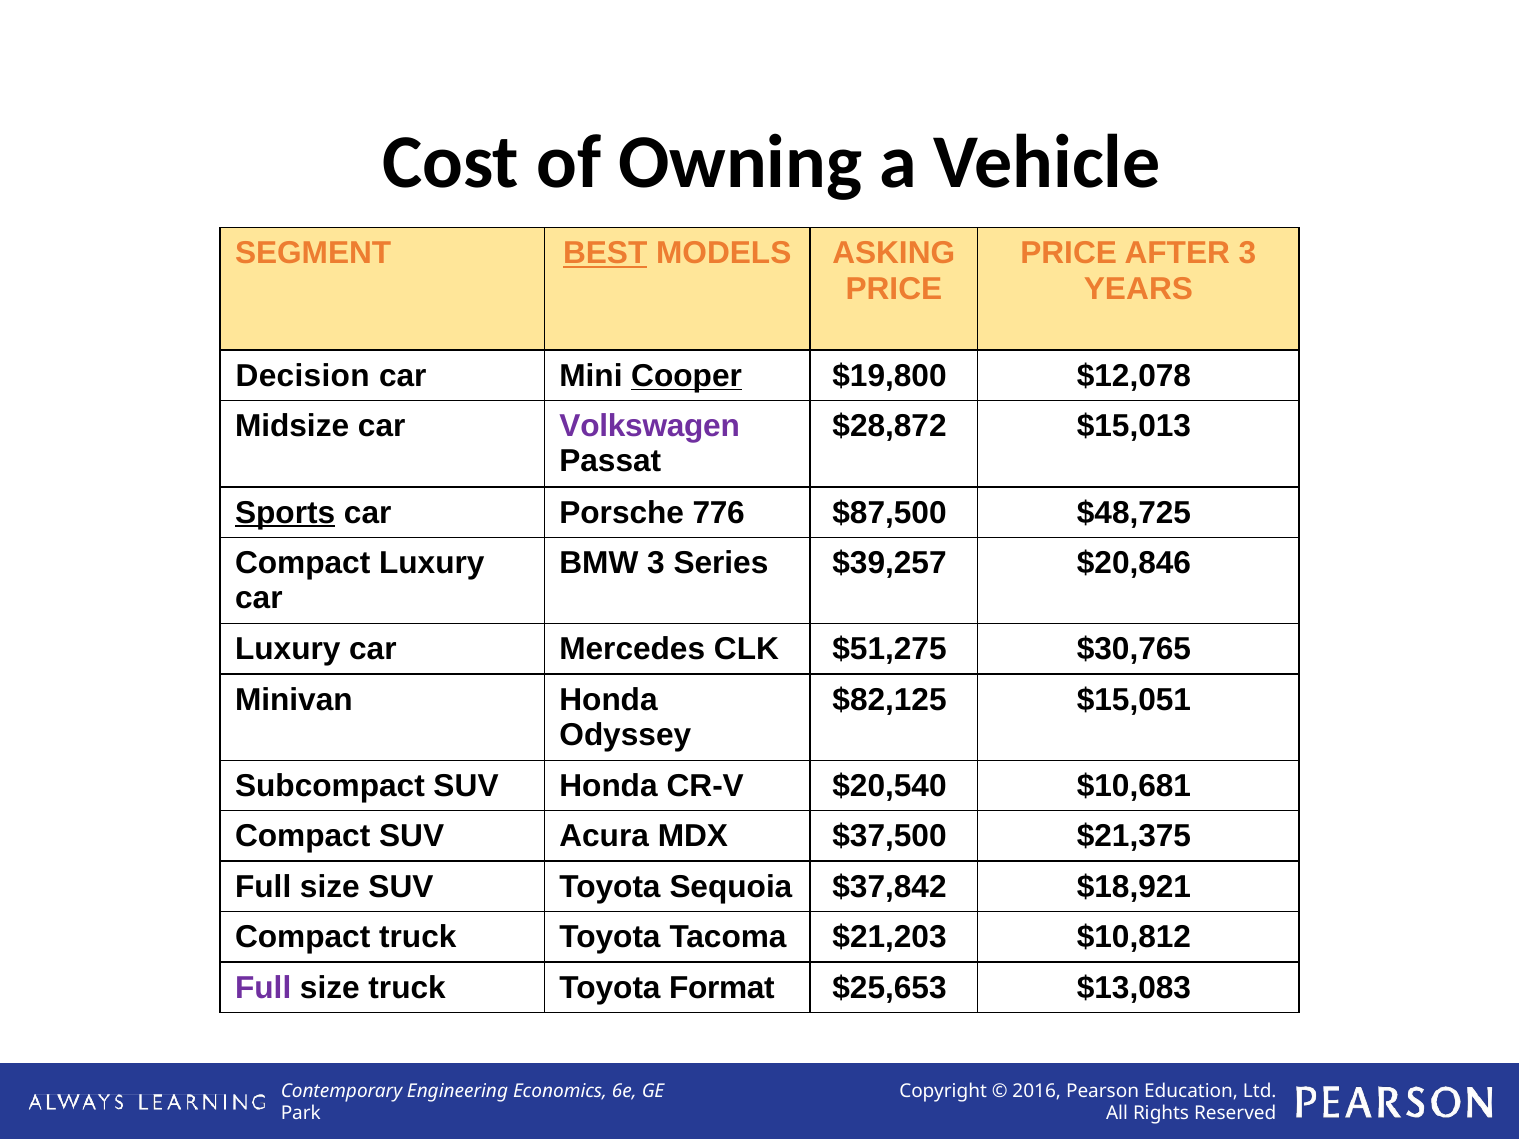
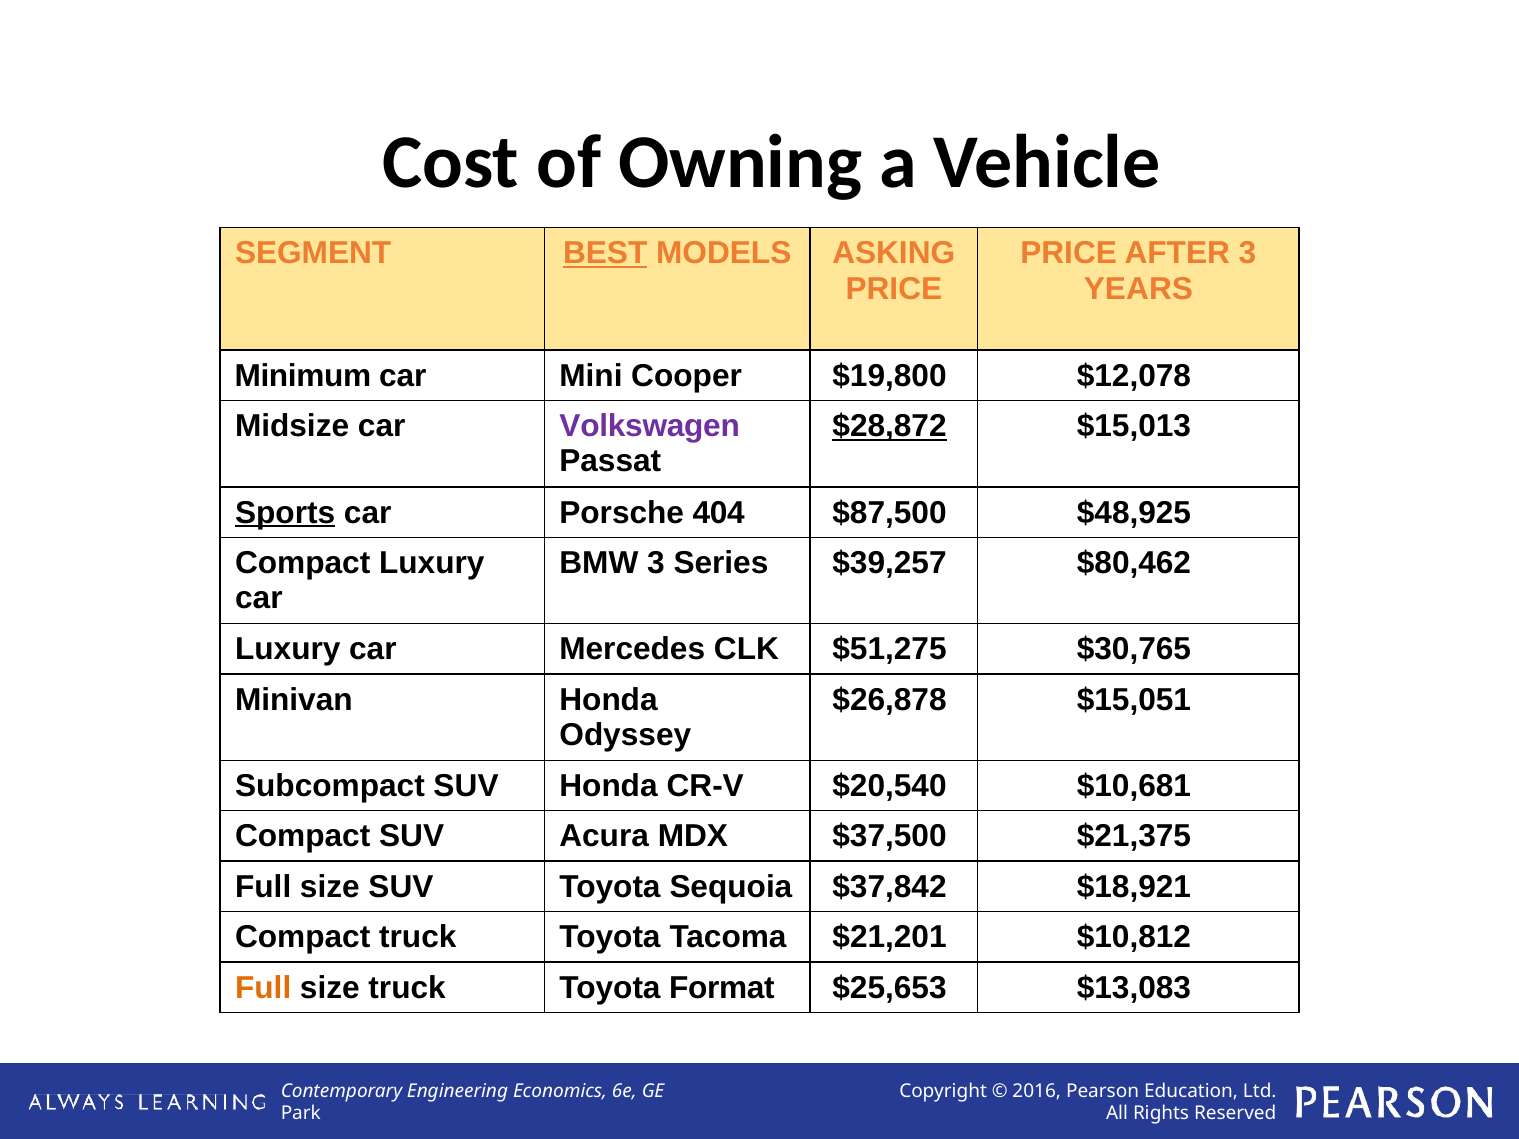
Decision: Decision -> Minimum
Cooper underline: present -> none
$28,872 underline: none -> present
776: 776 -> 404
$48,725: $48,725 -> $48,925
$20,846: $20,846 -> $80,462
$82,125: $82,125 -> $26,878
$21,203: $21,203 -> $21,201
Full at (263, 988) colour: purple -> orange
